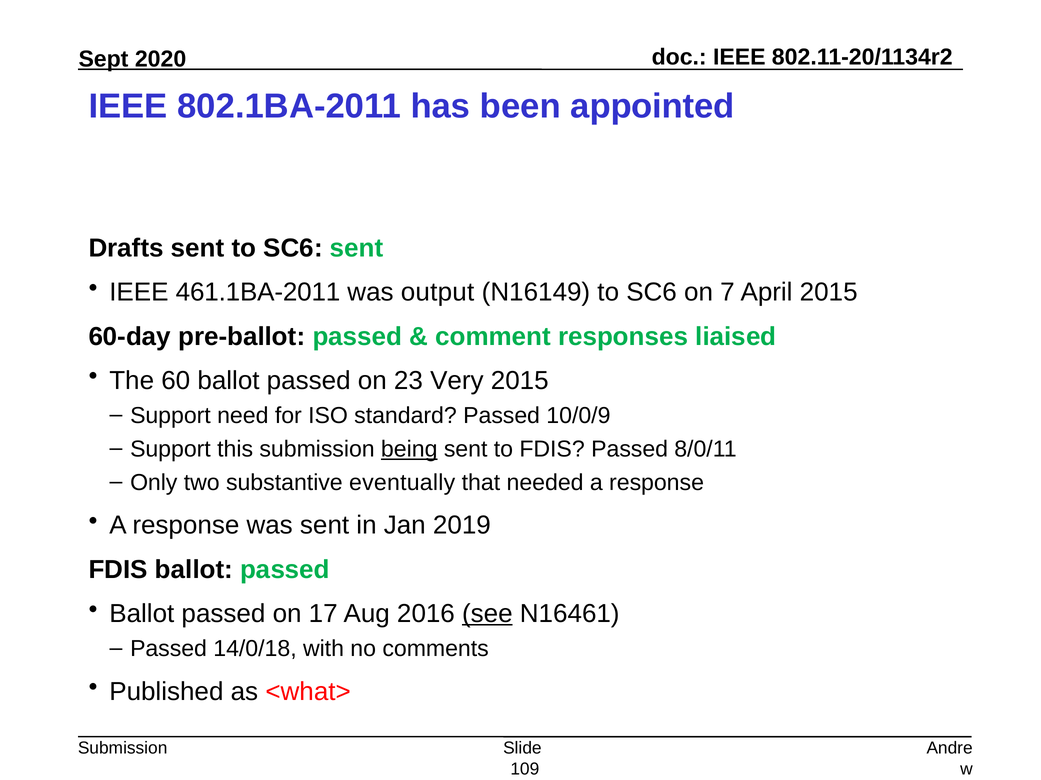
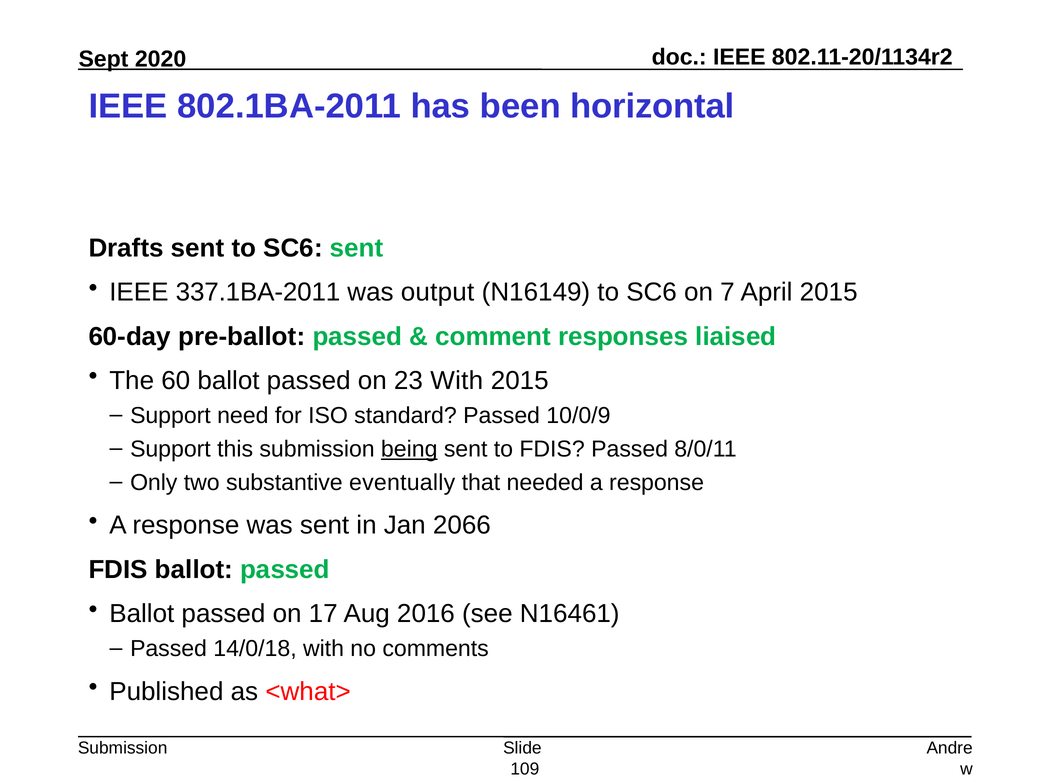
appointed: appointed -> horizontal
461.1BA-2011: 461.1BA-2011 -> 337.1BA-2011
23 Very: Very -> With
2019: 2019 -> 2066
see underline: present -> none
